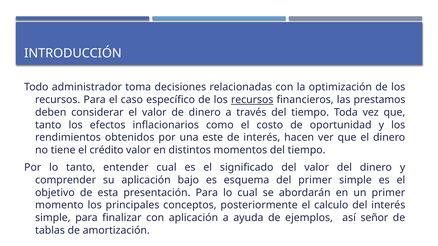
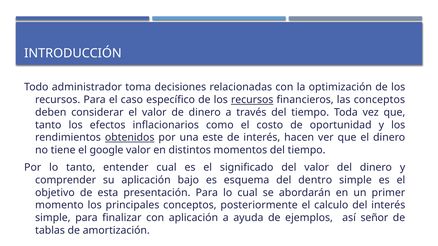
las prestamos: prestamos -> conceptos
obtenidos underline: none -> present
crédito: crédito -> google
del primer: primer -> dentro
